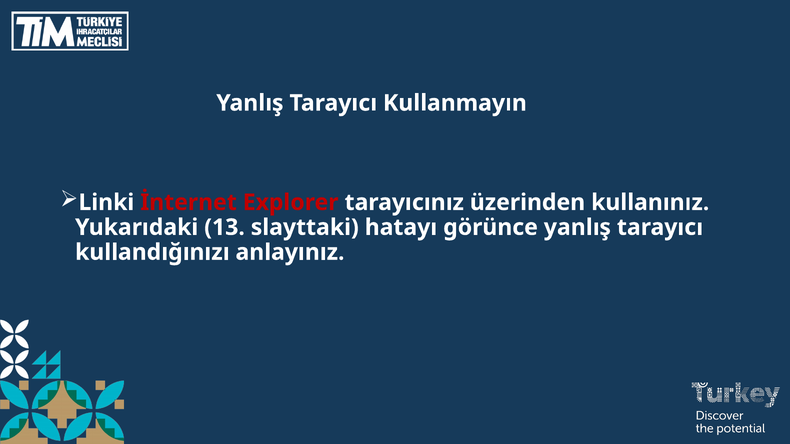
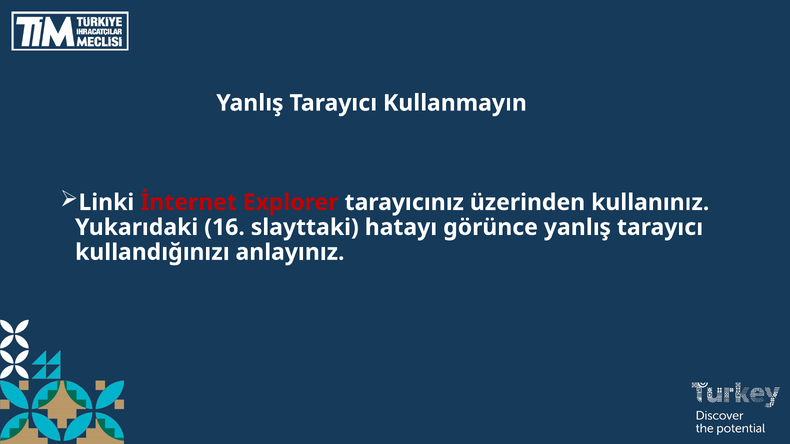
13: 13 -> 16
